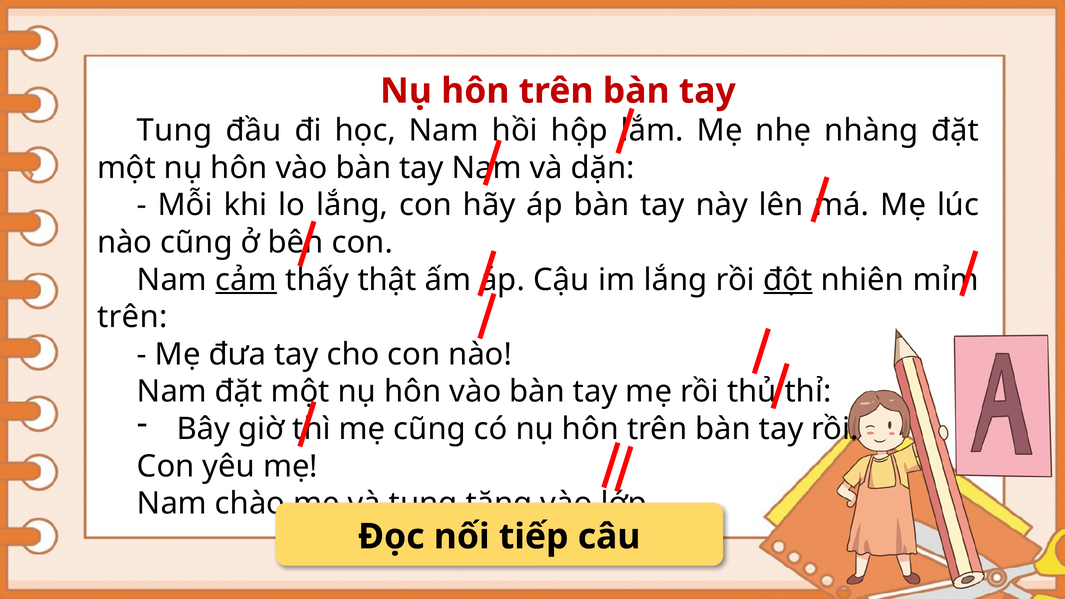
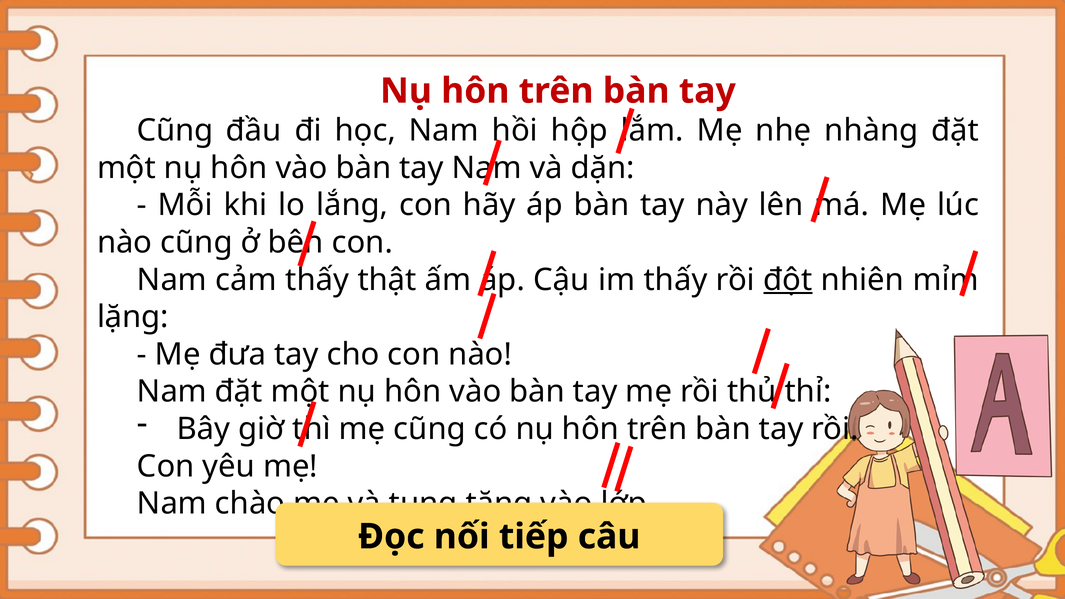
Tung at (175, 131): Tung -> Cũng
cảm underline: present -> none
im lắng: lắng -> thấy
trên at (132, 317): trên -> lặng
